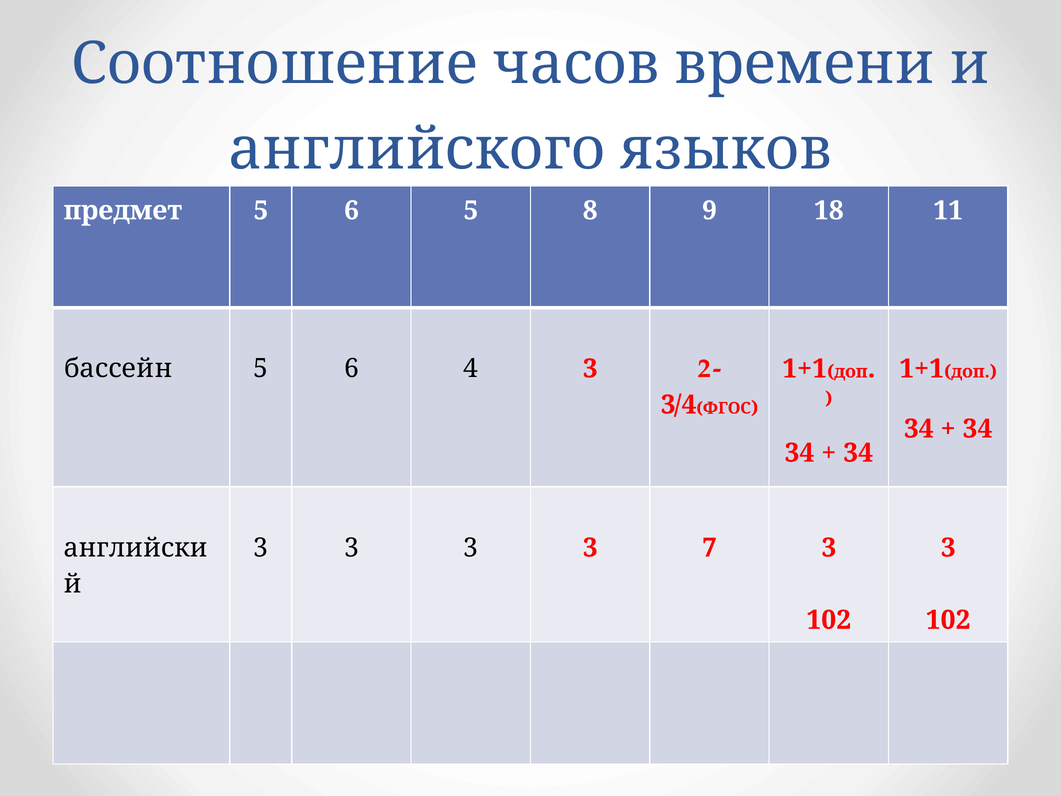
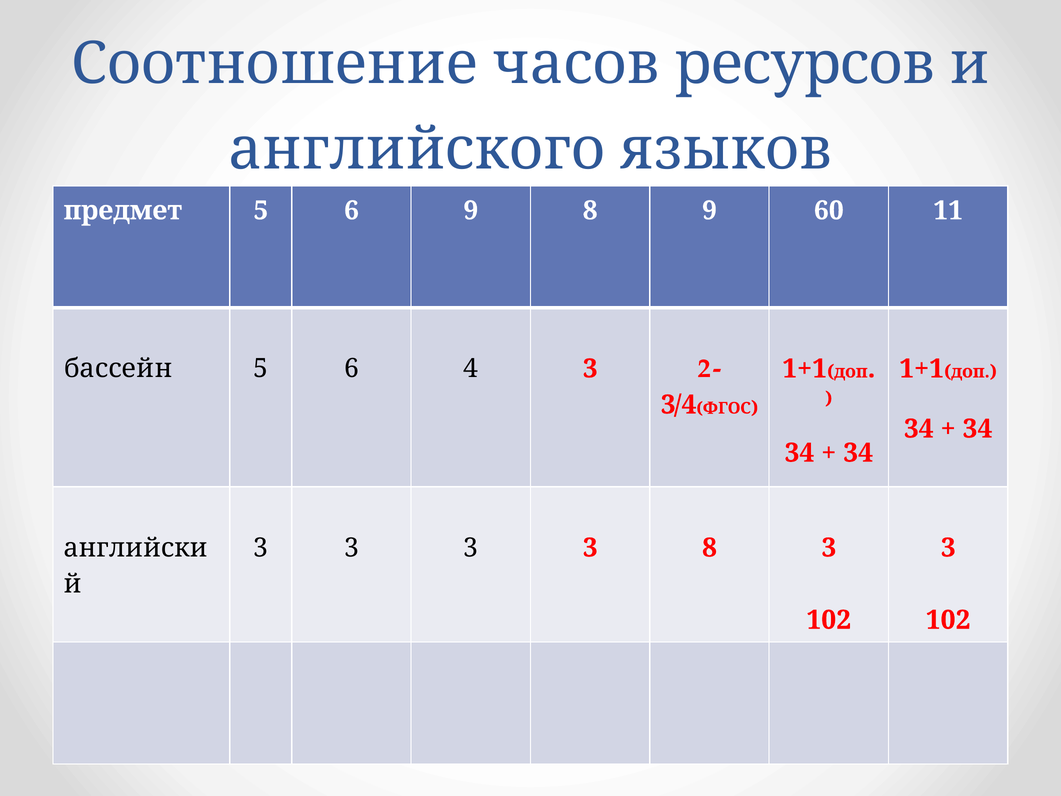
времени: времени -> ресурсов
6 5: 5 -> 9
18: 18 -> 60
3 7: 7 -> 8
